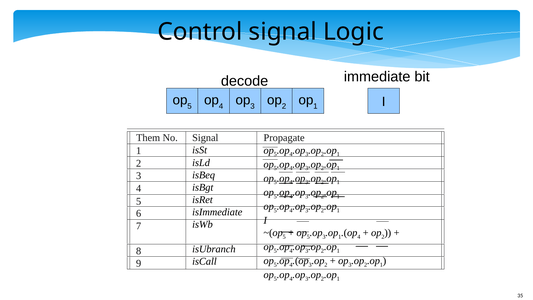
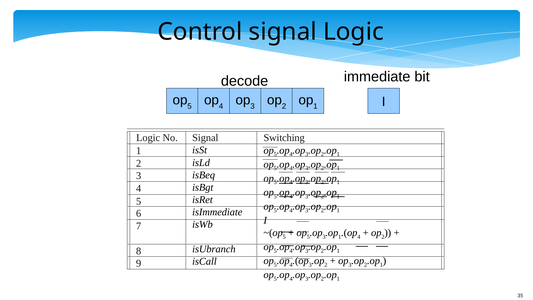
Them at (148, 138): Them -> Logic
Propagate: Propagate -> Switching
